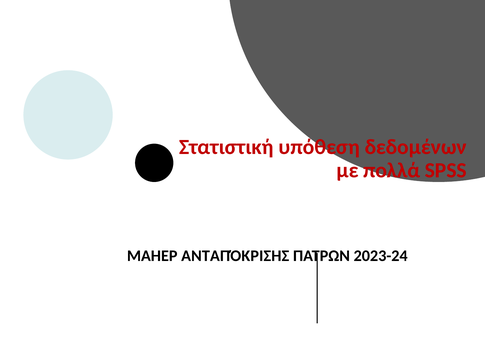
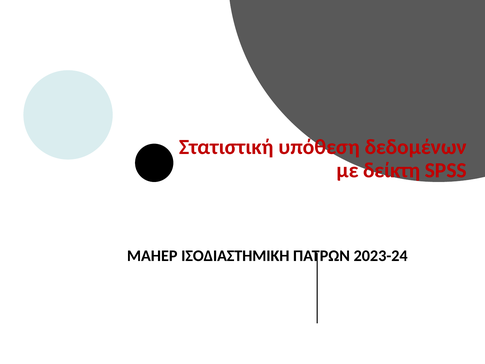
πολλά: πολλά -> δείκτη
ΑΝΤΑΠΌΚΡΙΣΗΣ: ΑΝΤΑΠΌΚΡΙΣΗΣ -> ΙΣΟΔΙΑΣΤΗΜΙΚΗ
